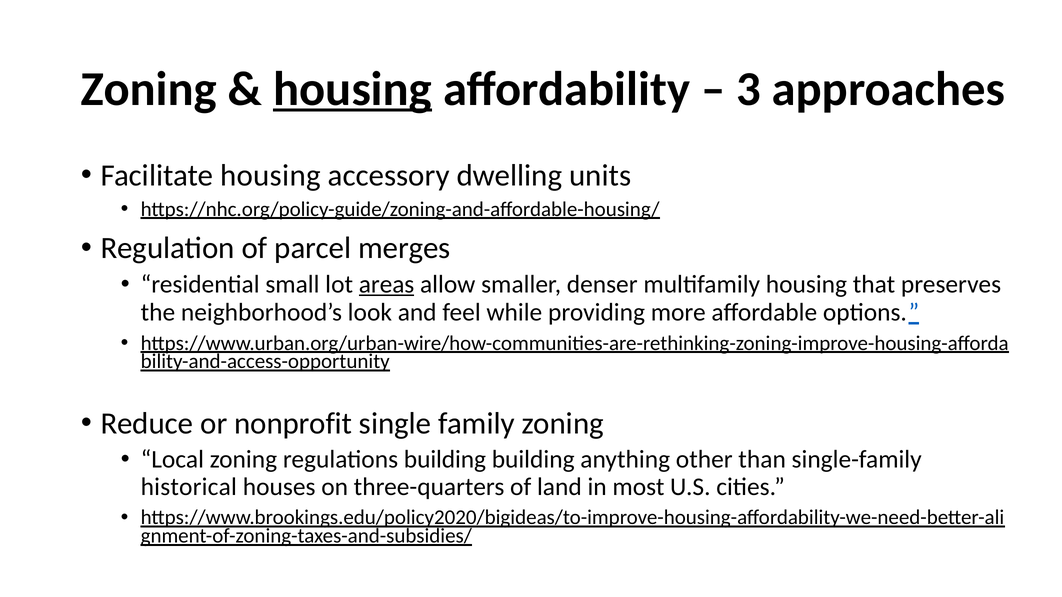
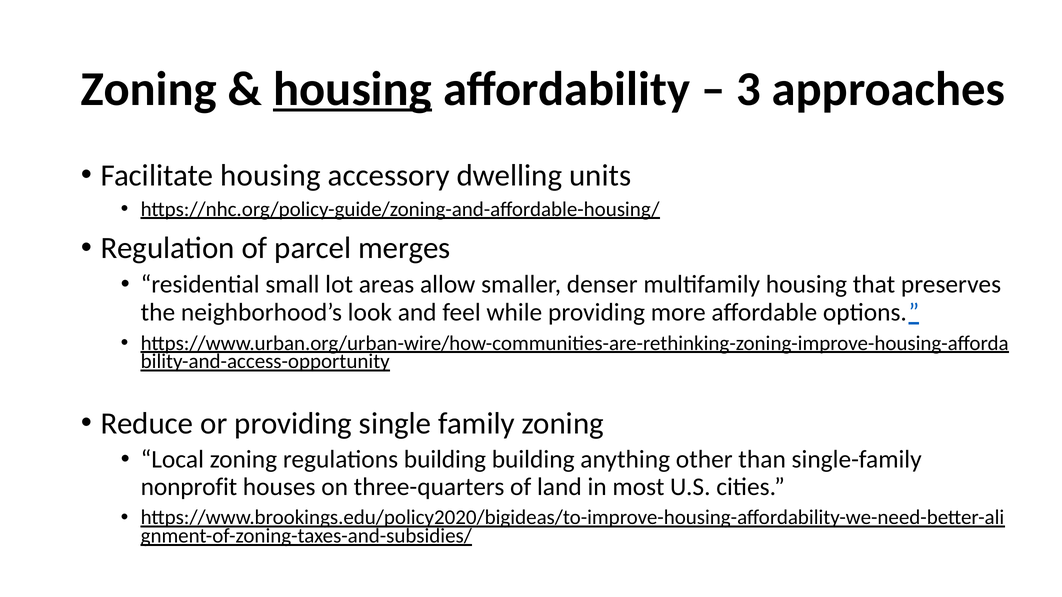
areas underline: present -> none
or nonprofit: nonprofit -> providing
historical: historical -> nonprofit
